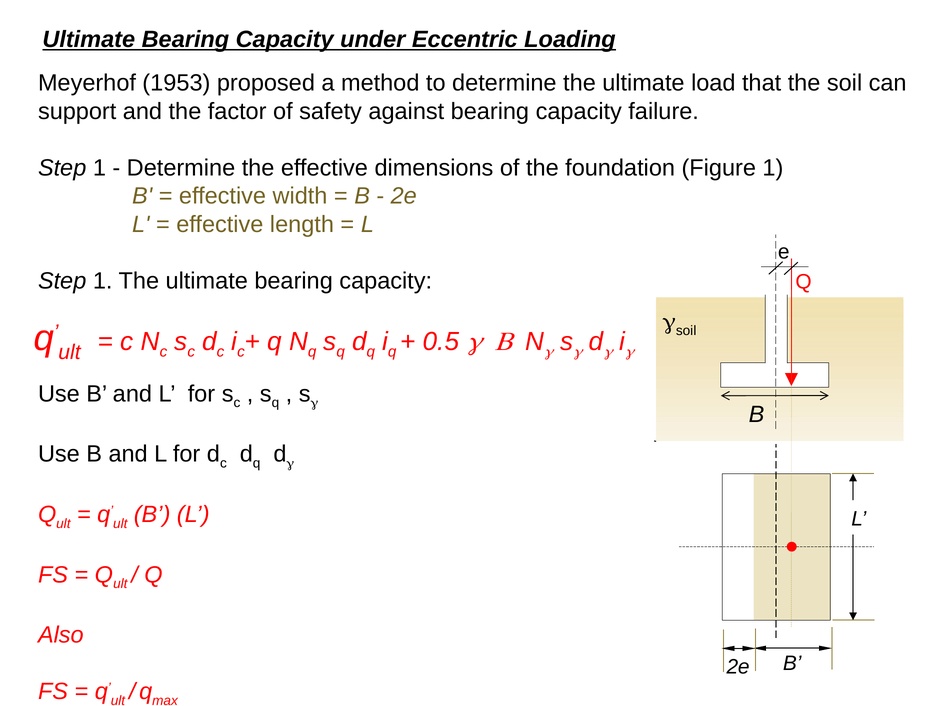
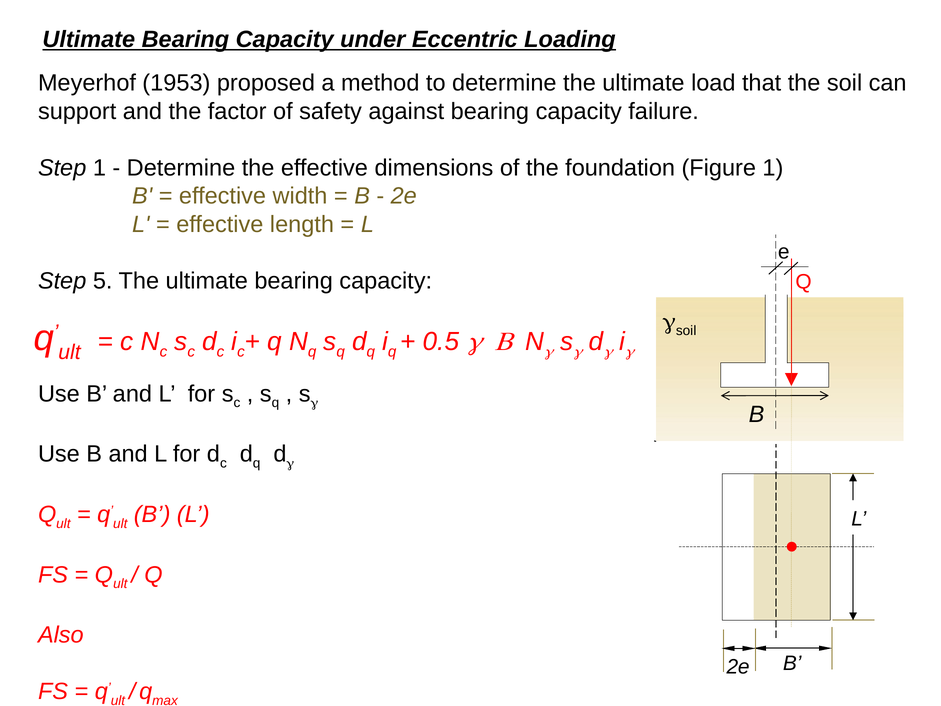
1 at (103, 281): 1 -> 5
